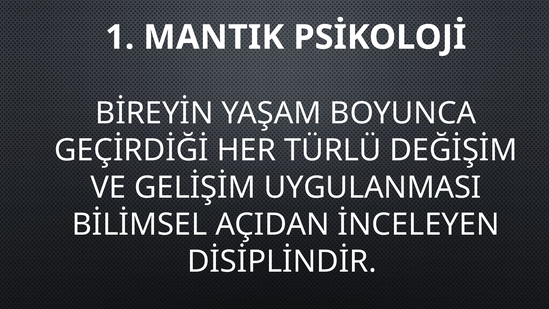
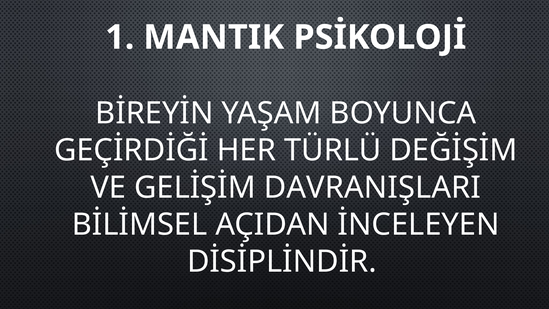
UYGULANMASI: UYGULANMASI -> DAVRANIŞLARI
